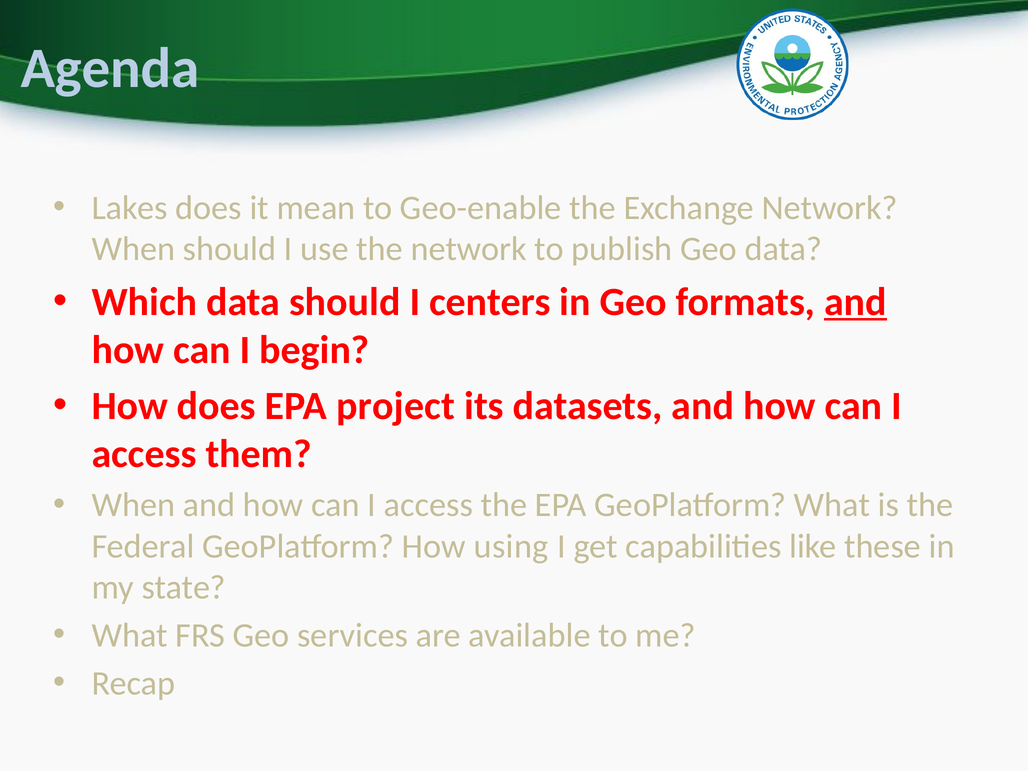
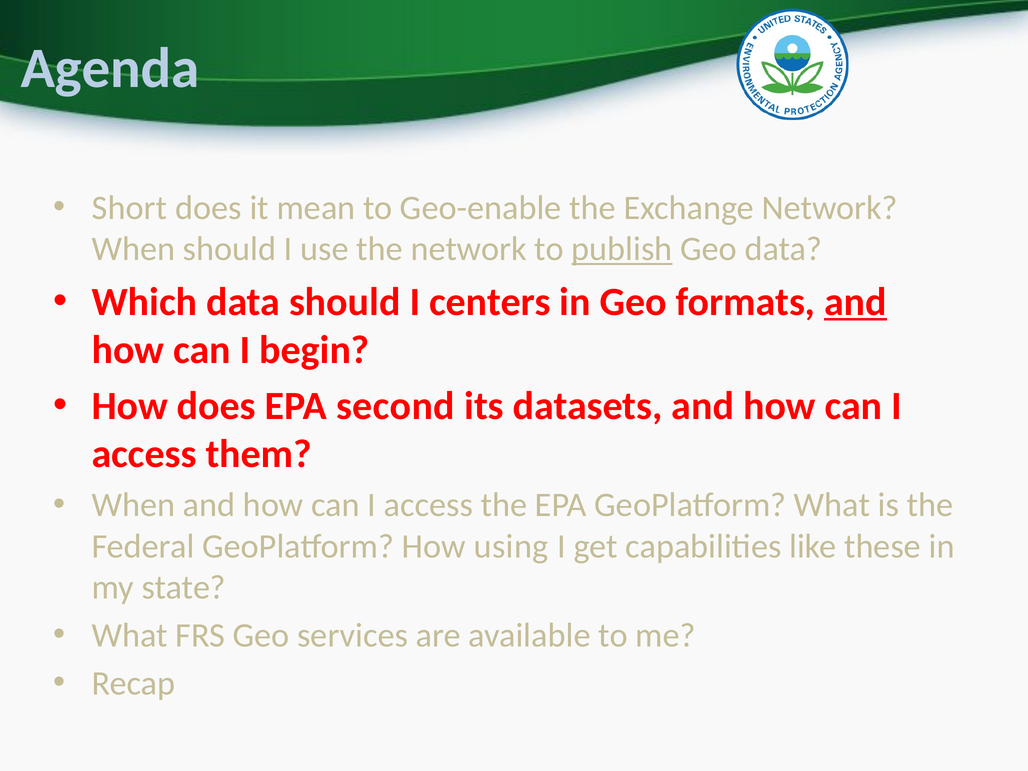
Lakes: Lakes -> Short
publish underline: none -> present
project: project -> second
